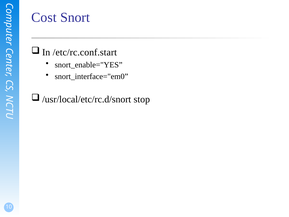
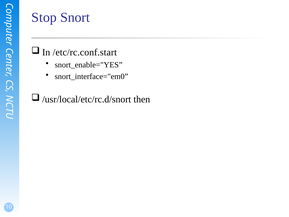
Cost: Cost -> Stop
stop: stop -> then
